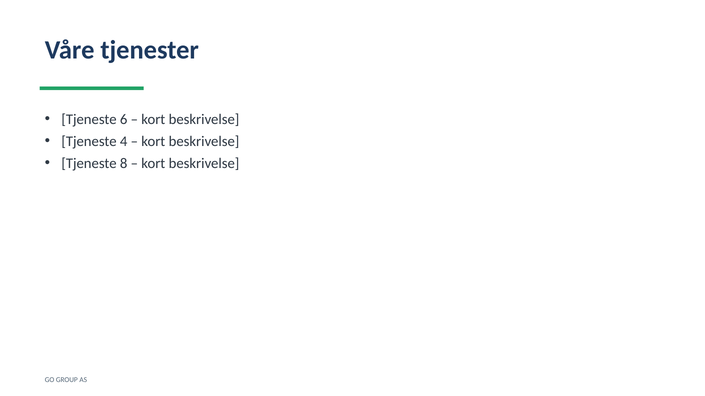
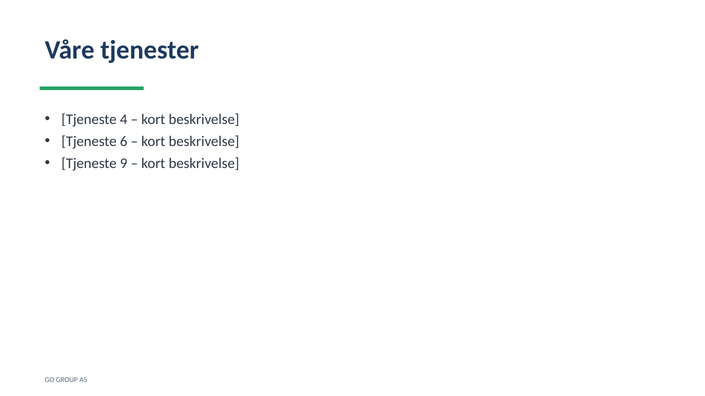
6: 6 -> 4
4: 4 -> 6
8: 8 -> 9
